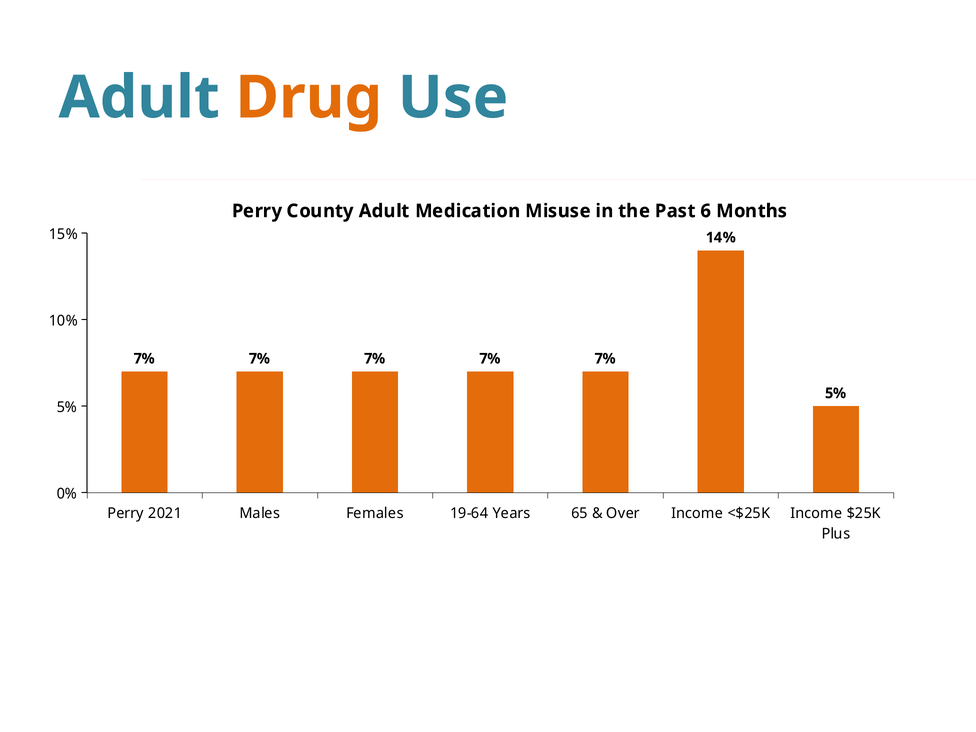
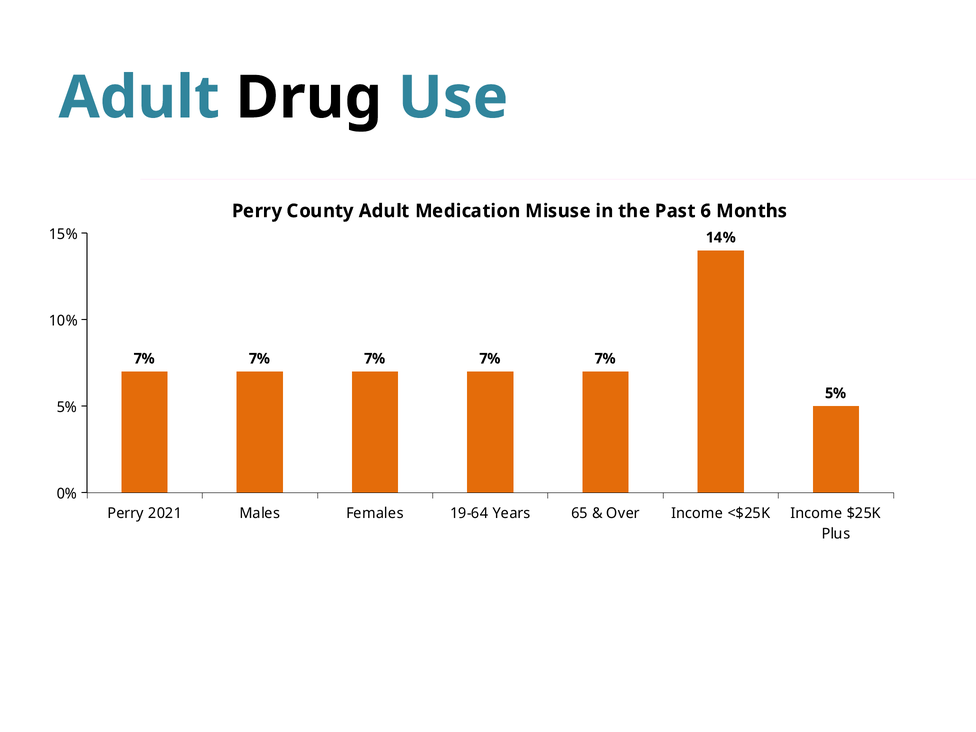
Drug colour: orange -> black
